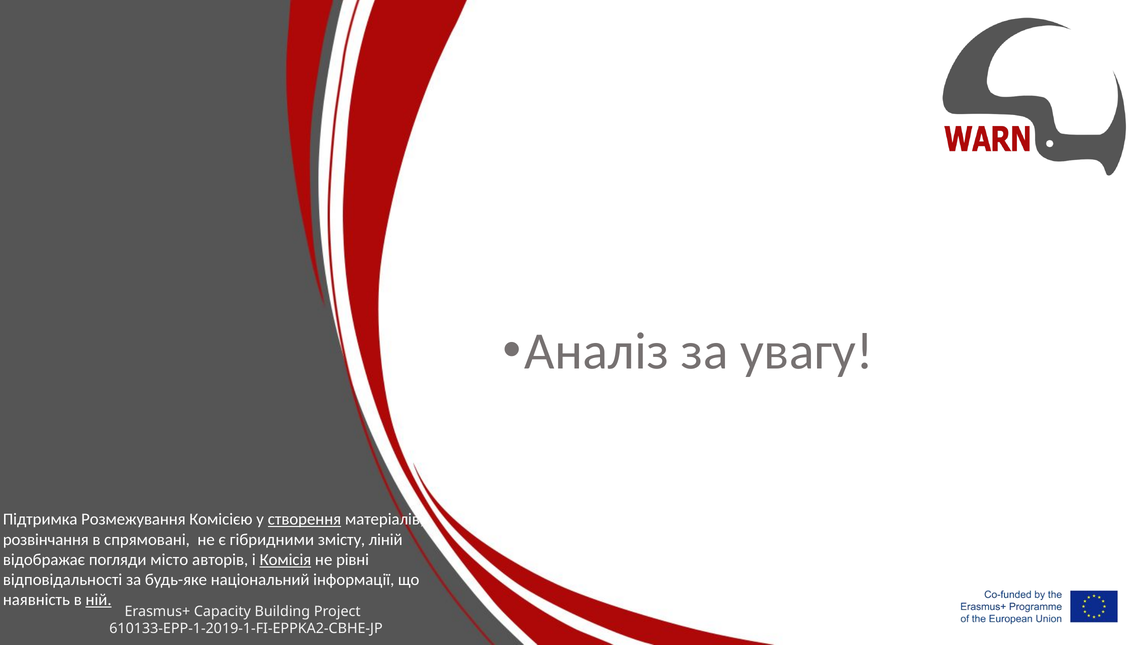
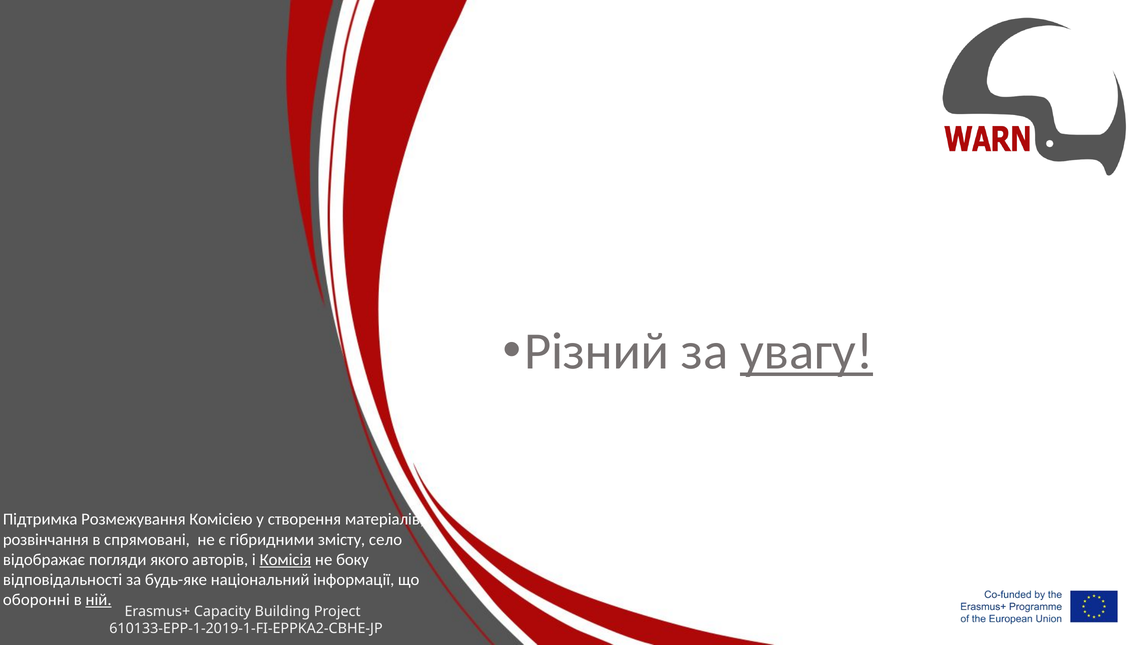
Аналіз: Аналіз -> Різний
увагу underline: none -> present
створення underline: present -> none
ліній: ліній -> село
місто: місто -> якого
рівні: рівні -> боку
наявність: наявність -> оборонні
